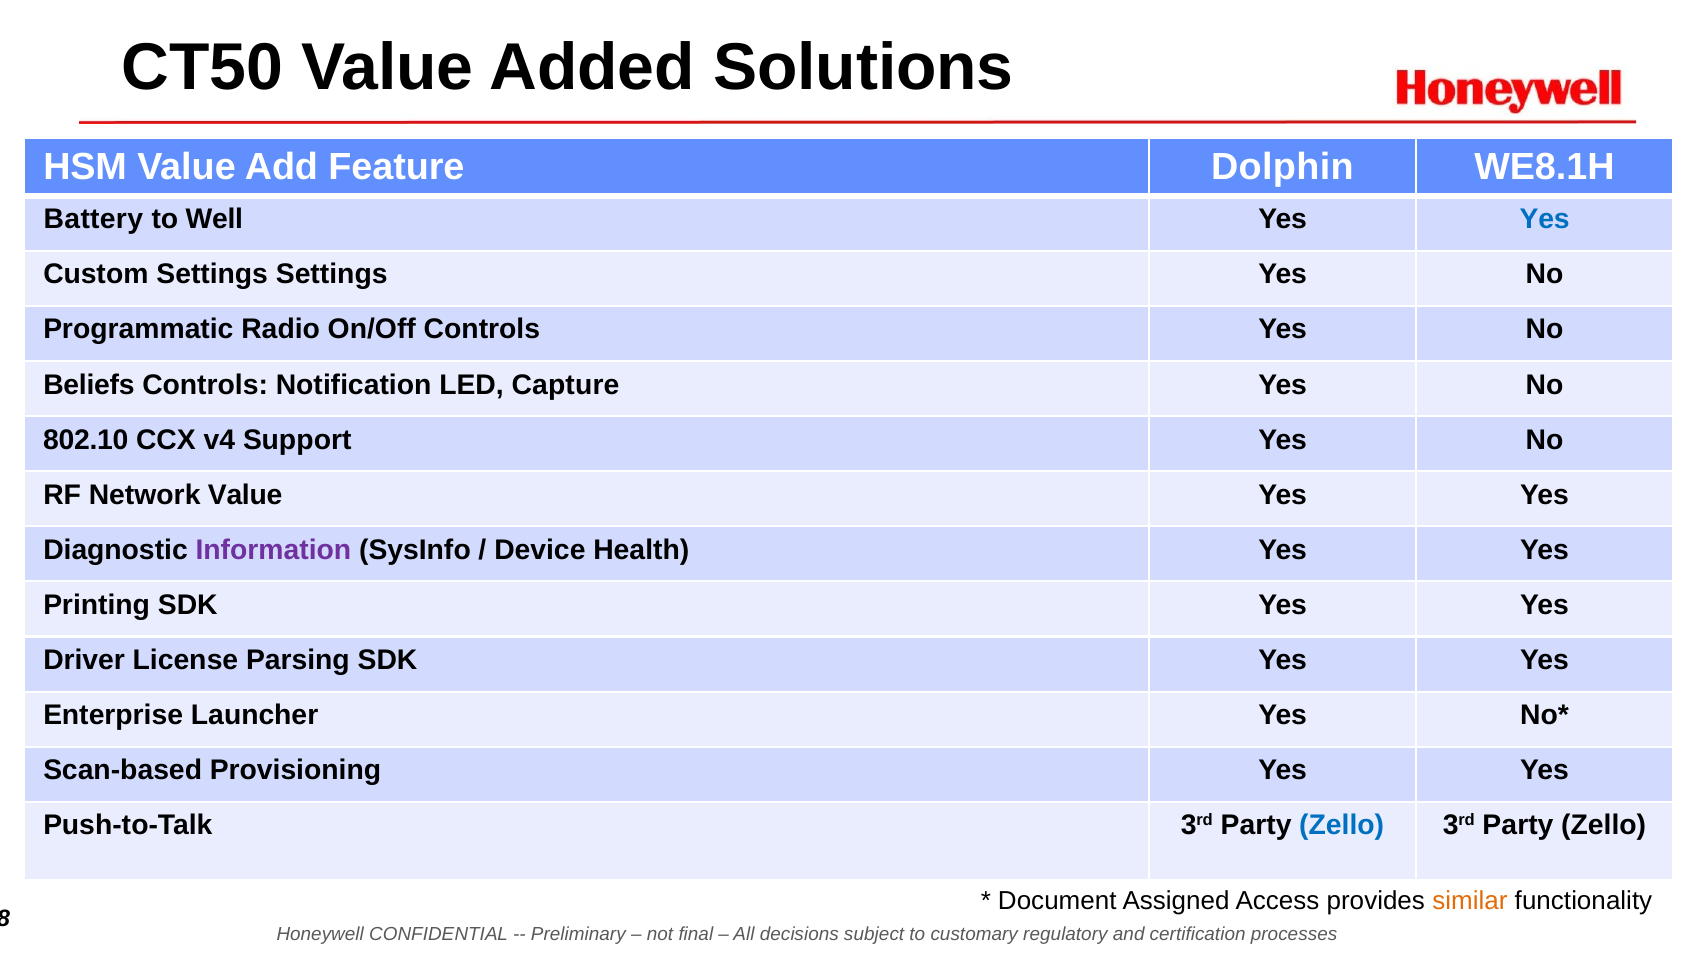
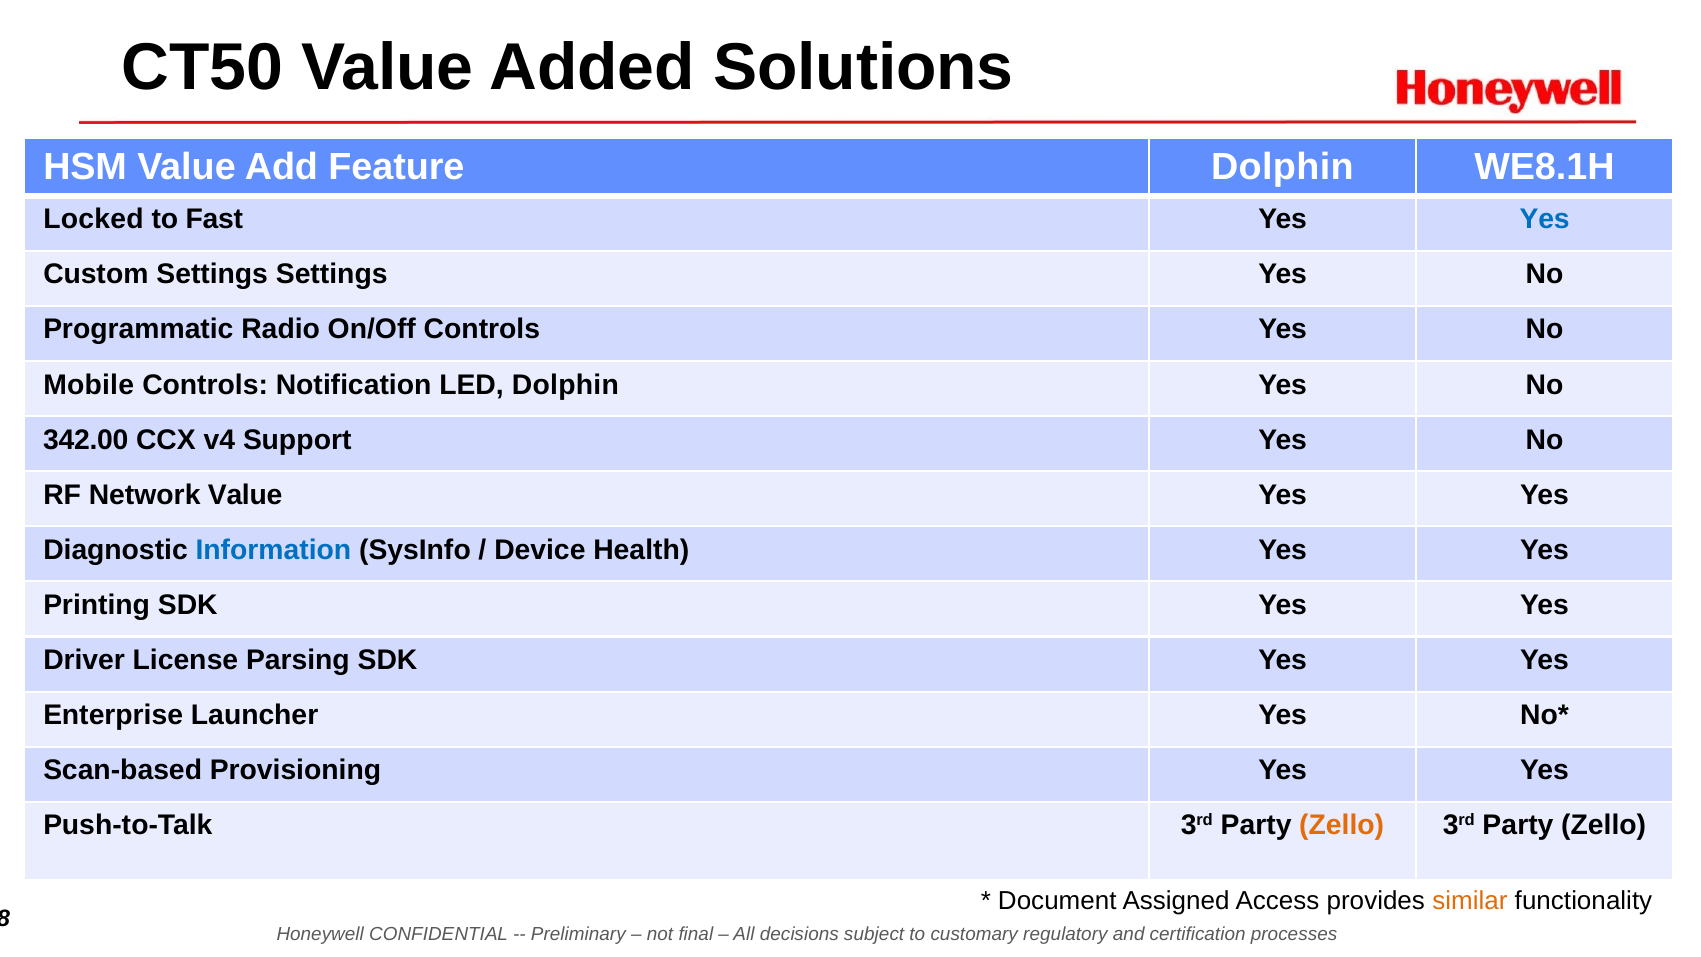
Battery: Battery -> Locked
Well: Well -> Fast
Beliefs: Beliefs -> Mobile
LED Capture: Capture -> Dolphin
802.10: 802.10 -> 342.00
Information colour: purple -> blue
Zello at (1342, 825) colour: blue -> orange
